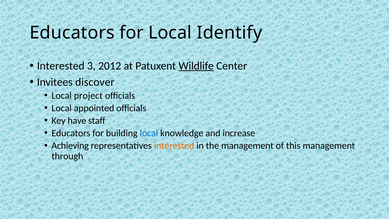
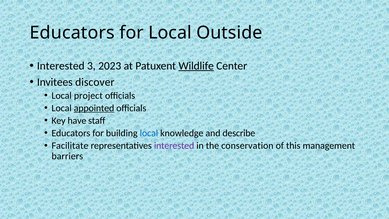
Identify: Identify -> Outside
2012: 2012 -> 2023
appointed underline: none -> present
increase: increase -> describe
Achieving: Achieving -> Facilitate
interested at (174, 146) colour: orange -> purple
the management: management -> conservation
through: through -> barriers
